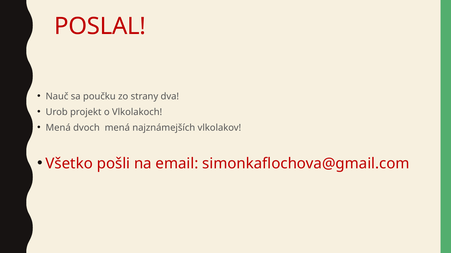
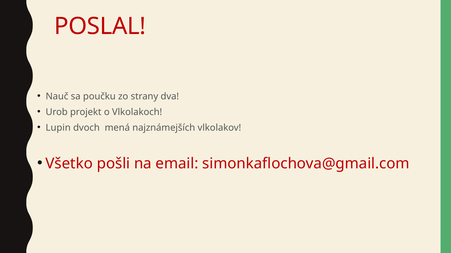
Mená at (58, 128): Mená -> Lupin
